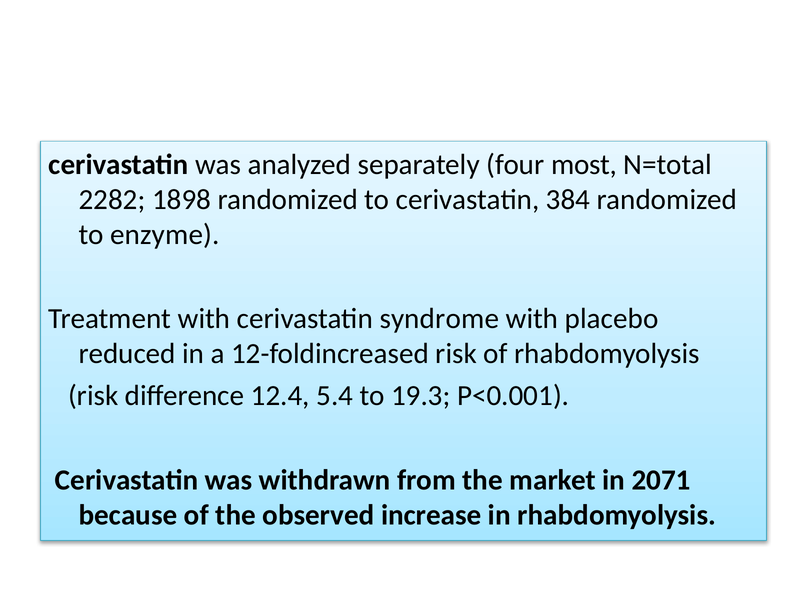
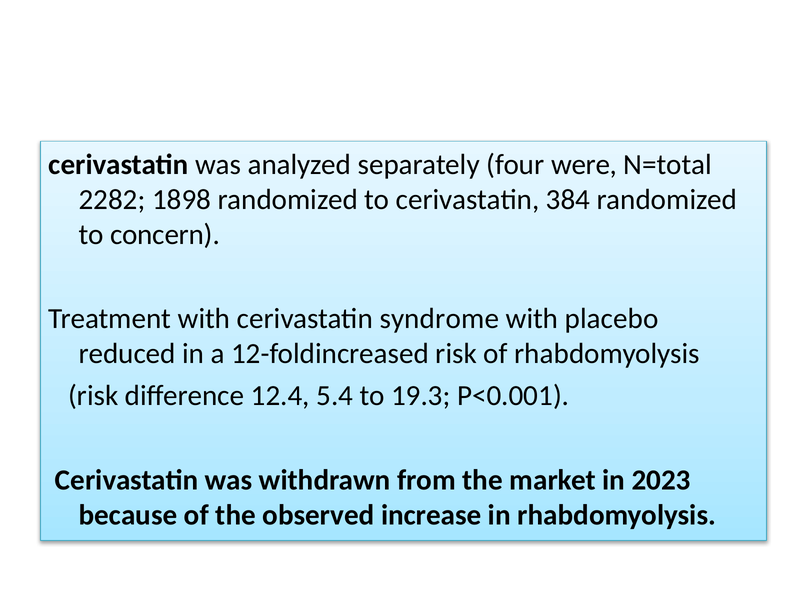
most: most -> were
enzyme: enzyme -> concern
2071: 2071 -> 2023
